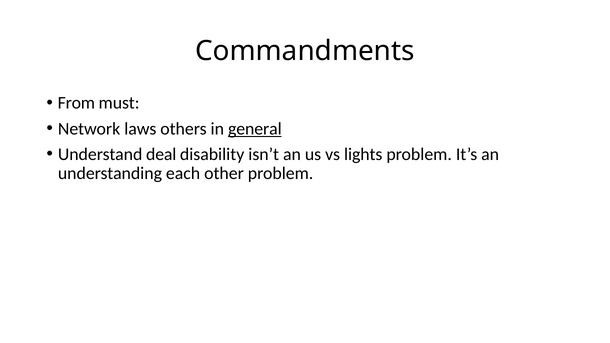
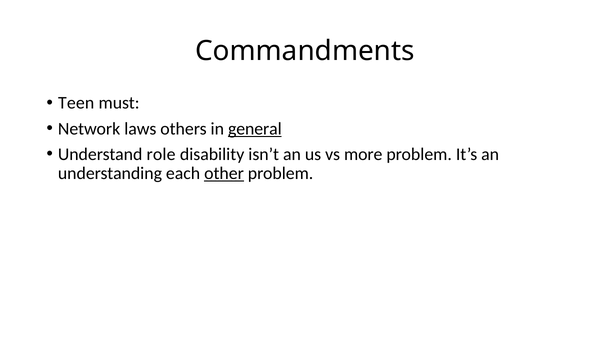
From: From -> Teen
deal: deal -> role
lights: lights -> more
other underline: none -> present
